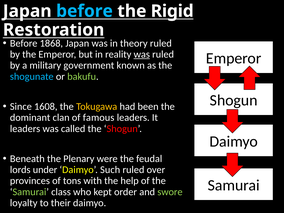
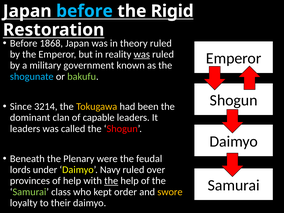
1608: 1608 -> 3214
famous: famous -> capable
Such: Such -> Navy
of tons: tons -> help
the at (111, 181) underline: none -> present
swore colour: light green -> yellow
